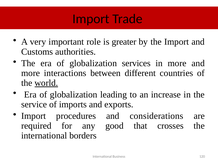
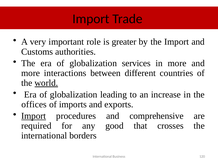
service: service -> offices
Import at (34, 116) underline: none -> present
considerations: considerations -> comprehensive
